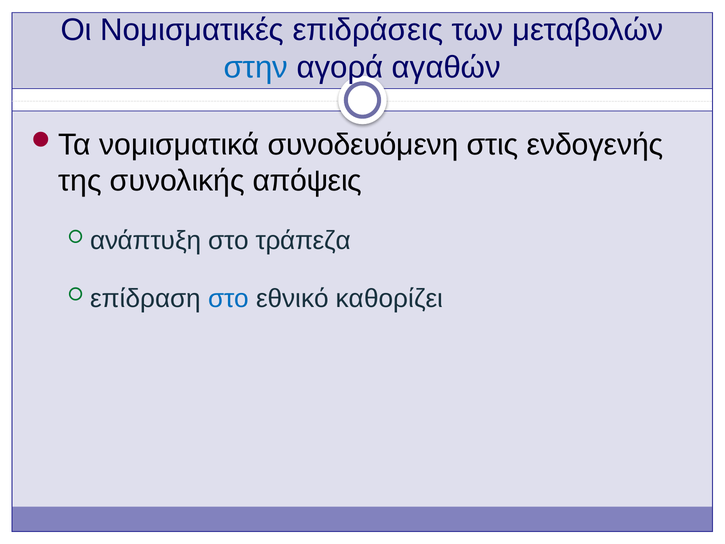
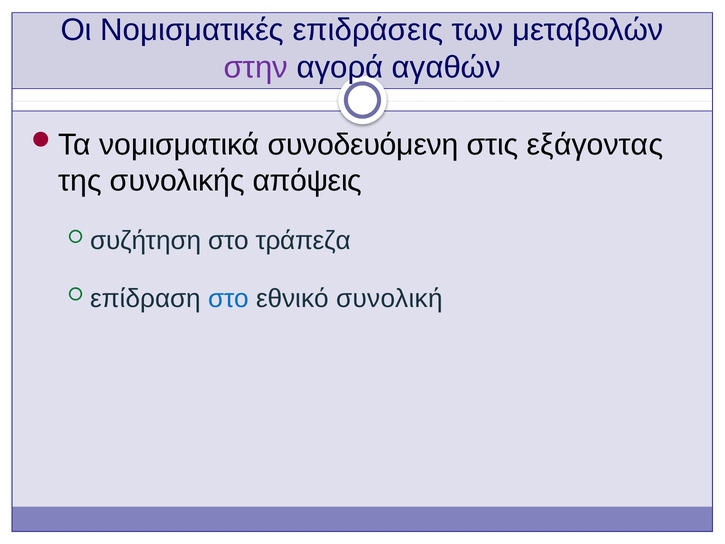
στην colour: blue -> purple
ενδογενής: ενδογενής -> εξάγοντας
ανάπτυξη: ανάπτυξη -> συζήτηση
καθορίζει: καθορίζει -> συνολική
